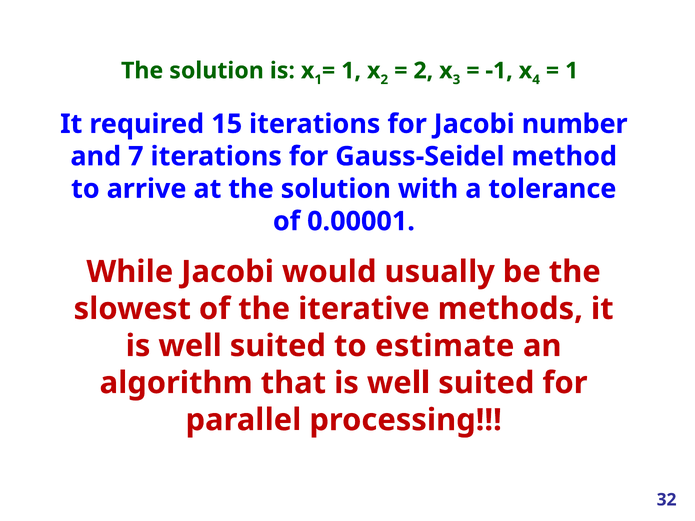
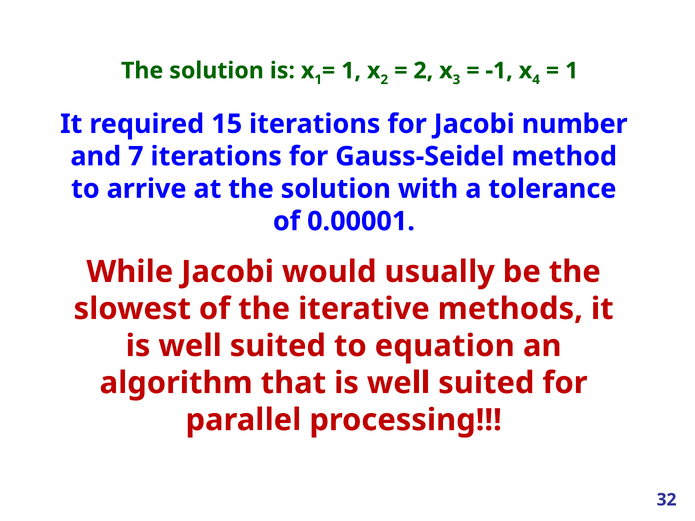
estimate: estimate -> equation
